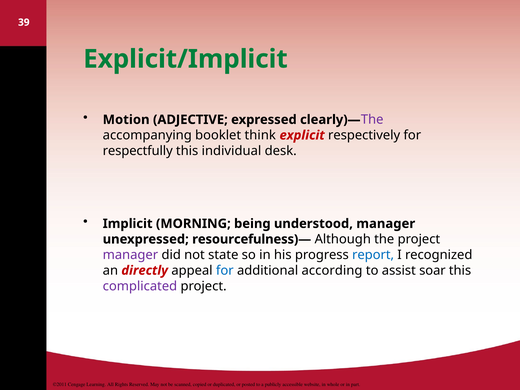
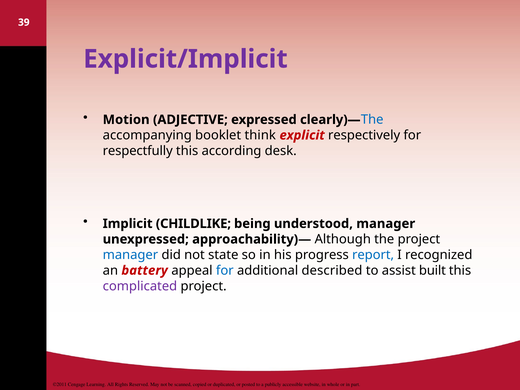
Explicit/Implicit colour: green -> purple
The at (372, 120) colour: purple -> blue
individual: individual -> according
MORNING: MORNING -> CHILDLIKE
resourcefulness)—: resourcefulness)— -> approachability)—
manager at (130, 255) colour: purple -> blue
directly: directly -> battery
according: according -> described
soar: soar -> built
